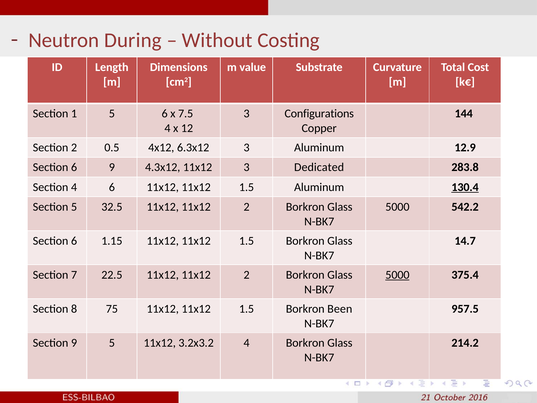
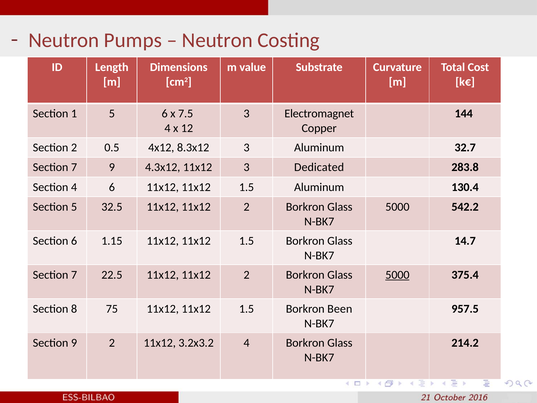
During: During -> Pumps
Without at (217, 40): Without -> Neutron
Configurations: Configurations -> Electromagnet
6.3x12: 6.3x12 -> 8.3x12
12.9: 12.9 -> 32.7
6 at (74, 167): 6 -> 7
130.4 underline: present -> none
9 5: 5 -> 2
